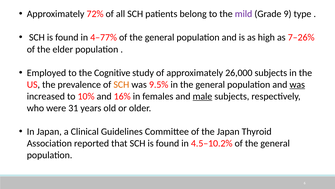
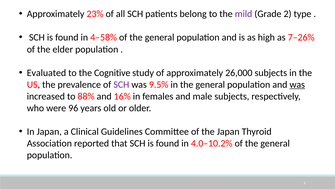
72%: 72% -> 23%
9: 9 -> 2
4–77%: 4–77% -> 4–58%
Employed: Employed -> Evaluated
SCH at (121, 84) colour: orange -> purple
10%: 10% -> 88%
male underline: present -> none
31: 31 -> 96
4.5–10.2%: 4.5–10.2% -> 4.0–10.2%
